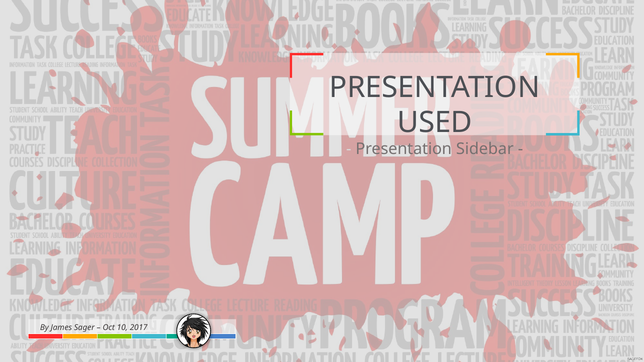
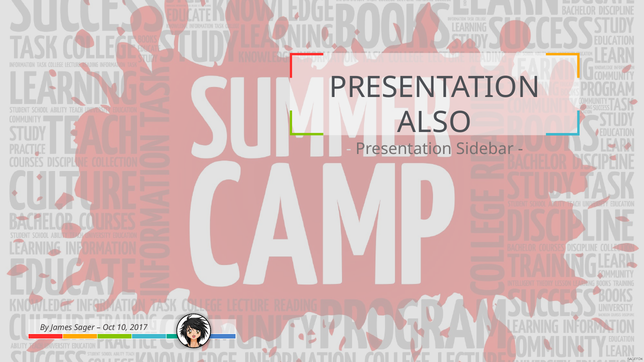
USED: USED -> ALSO
